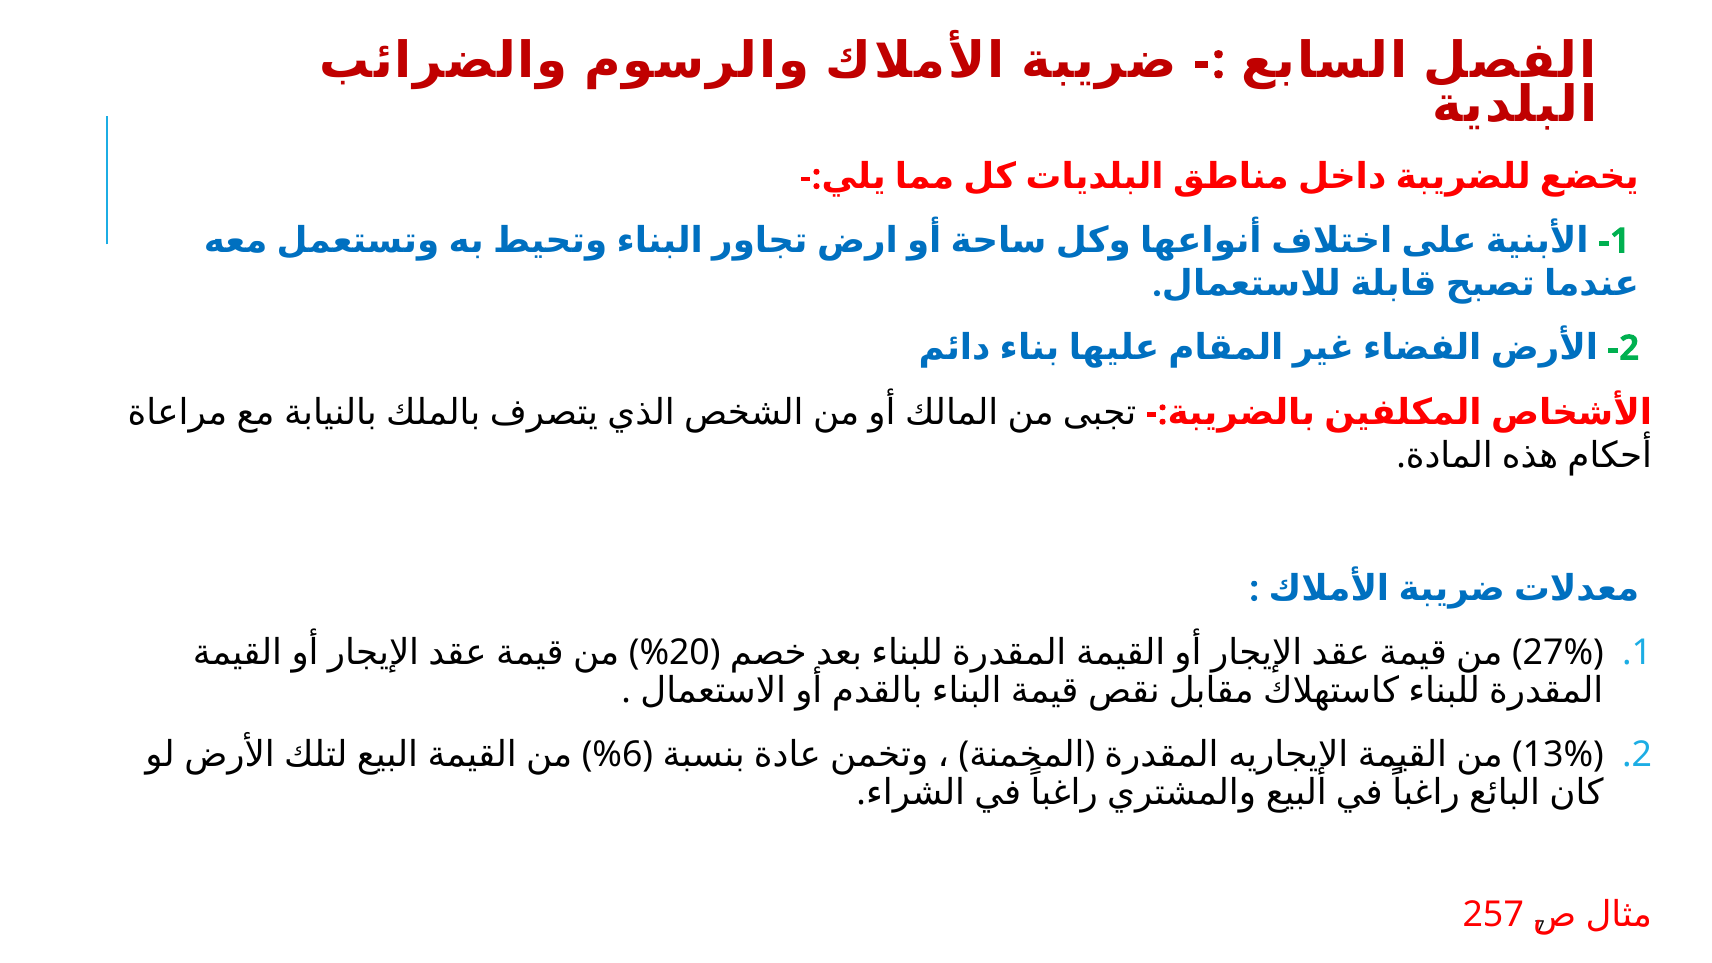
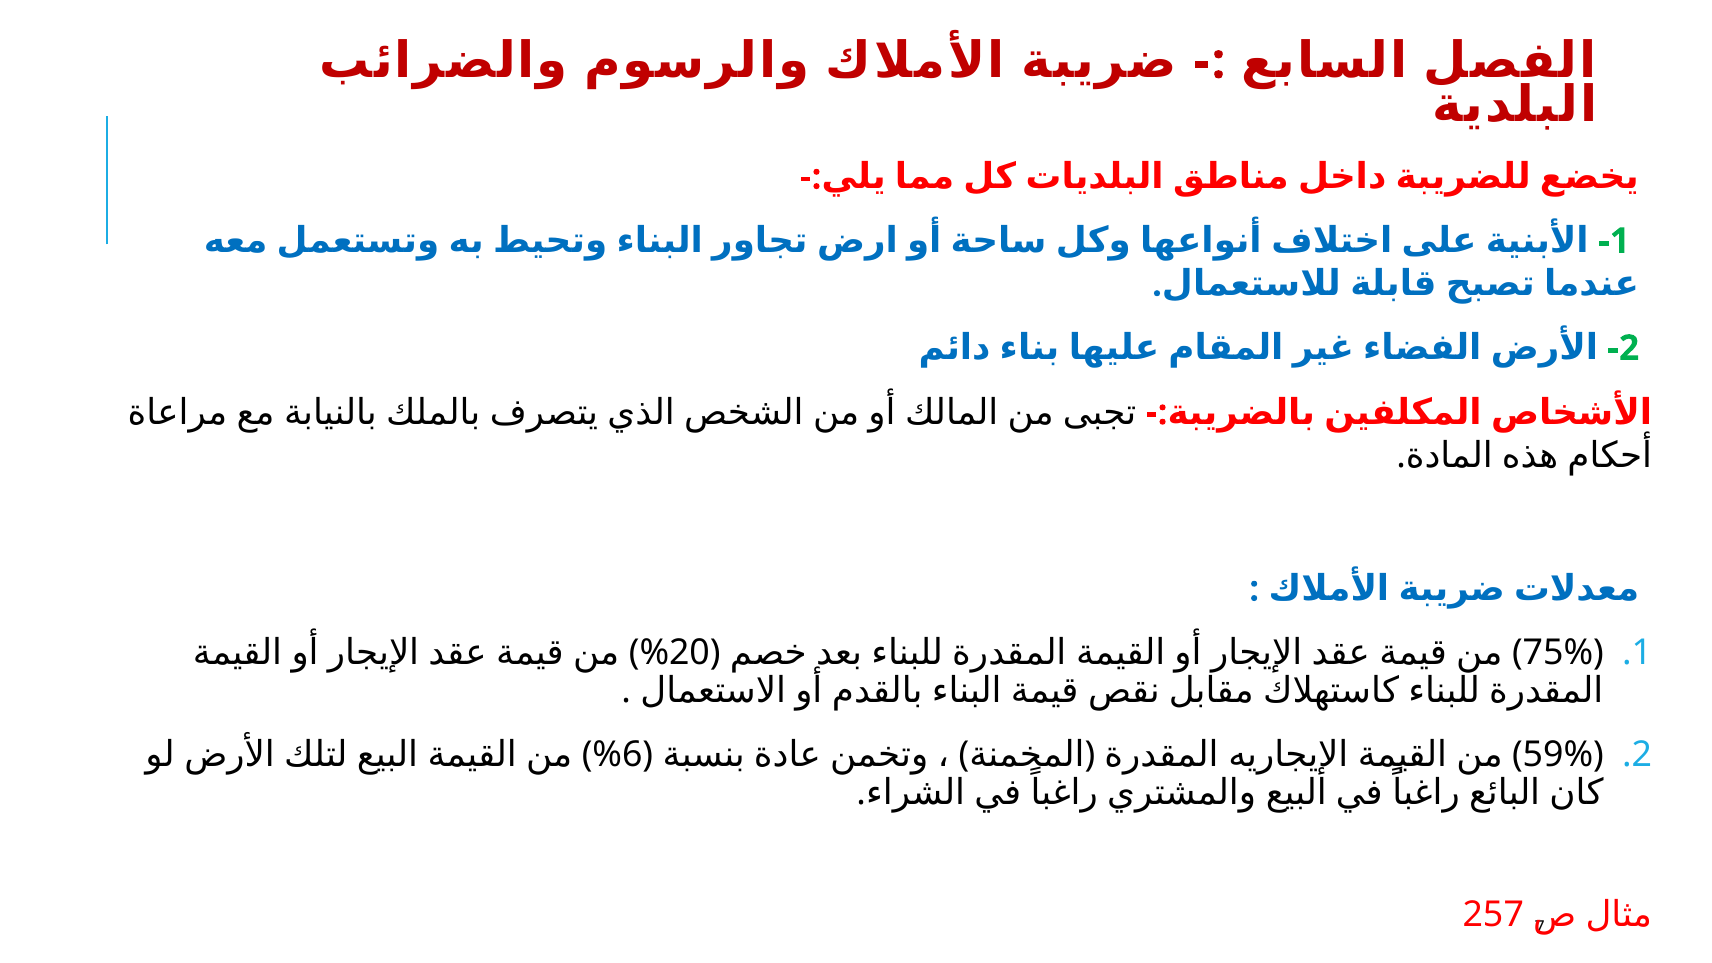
27%: 27% -> 75%
13%: 13% -> 59%
